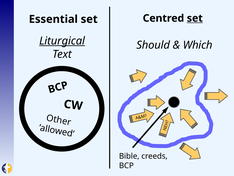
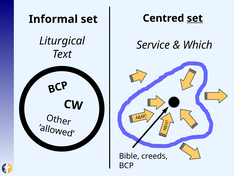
Essential: Essential -> Informal
Liturgical underline: present -> none
Should: Should -> Service
